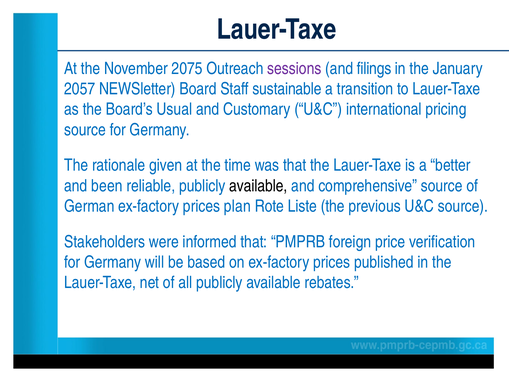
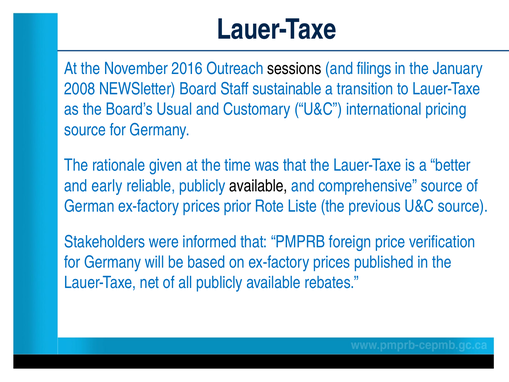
2075: 2075 -> 2016
sessions colour: purple -> black
2057: 2057 -> 2008
been: been -> early
plan: plan -> prior
